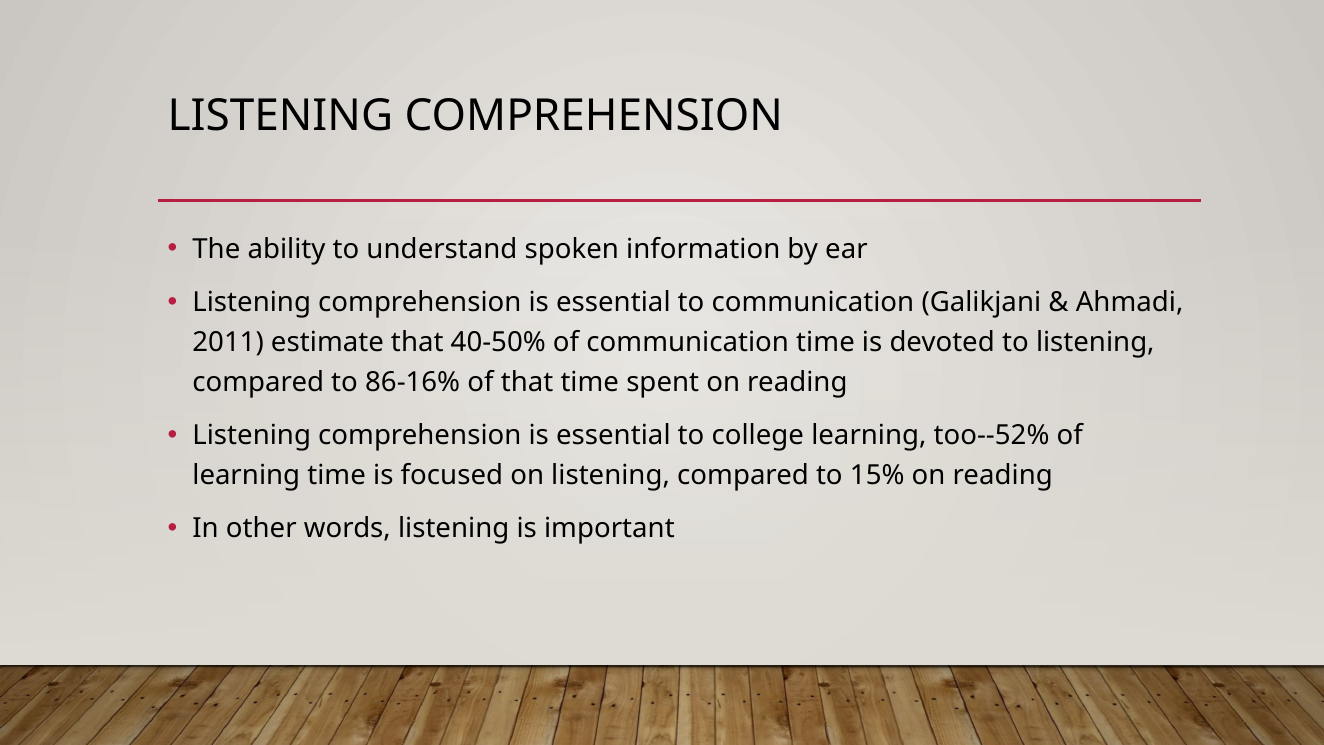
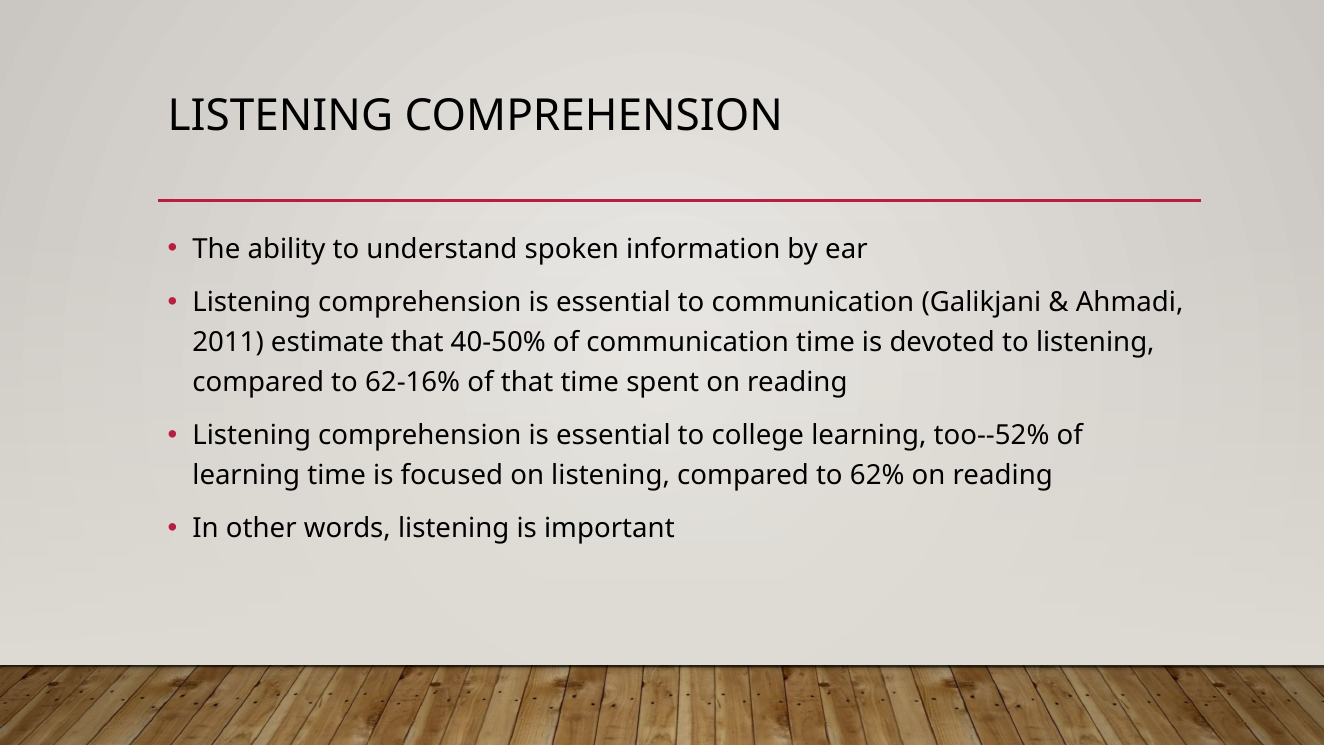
86-16%: 86-16% -> 62-16%
15%: 15% -> 62%
